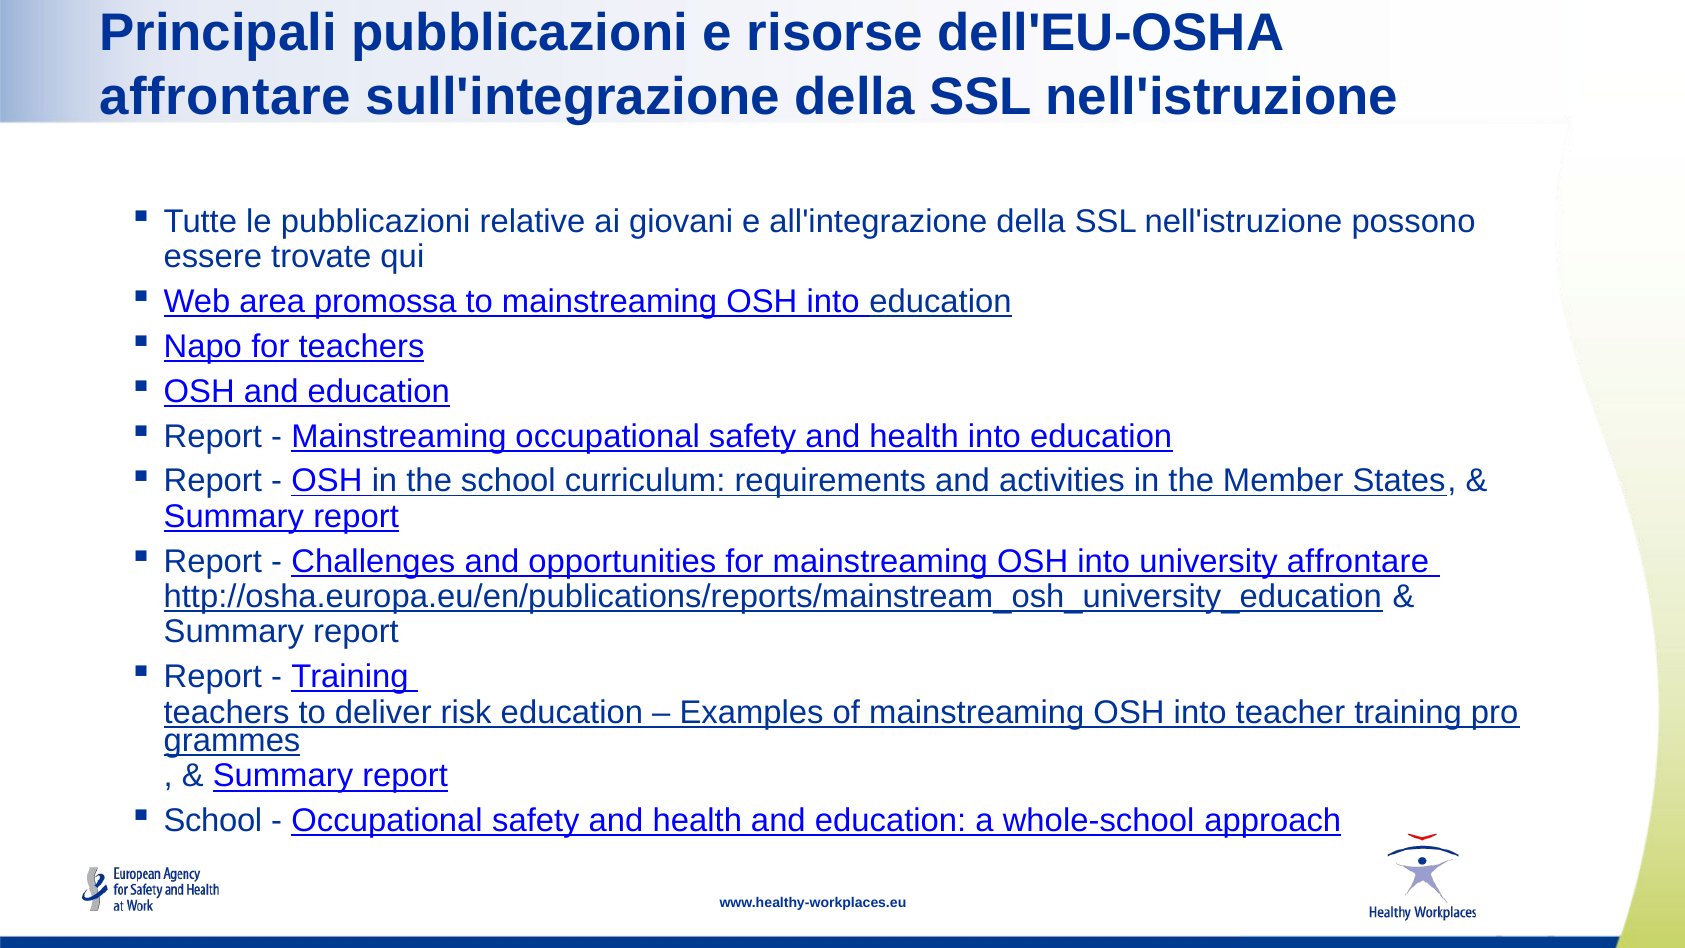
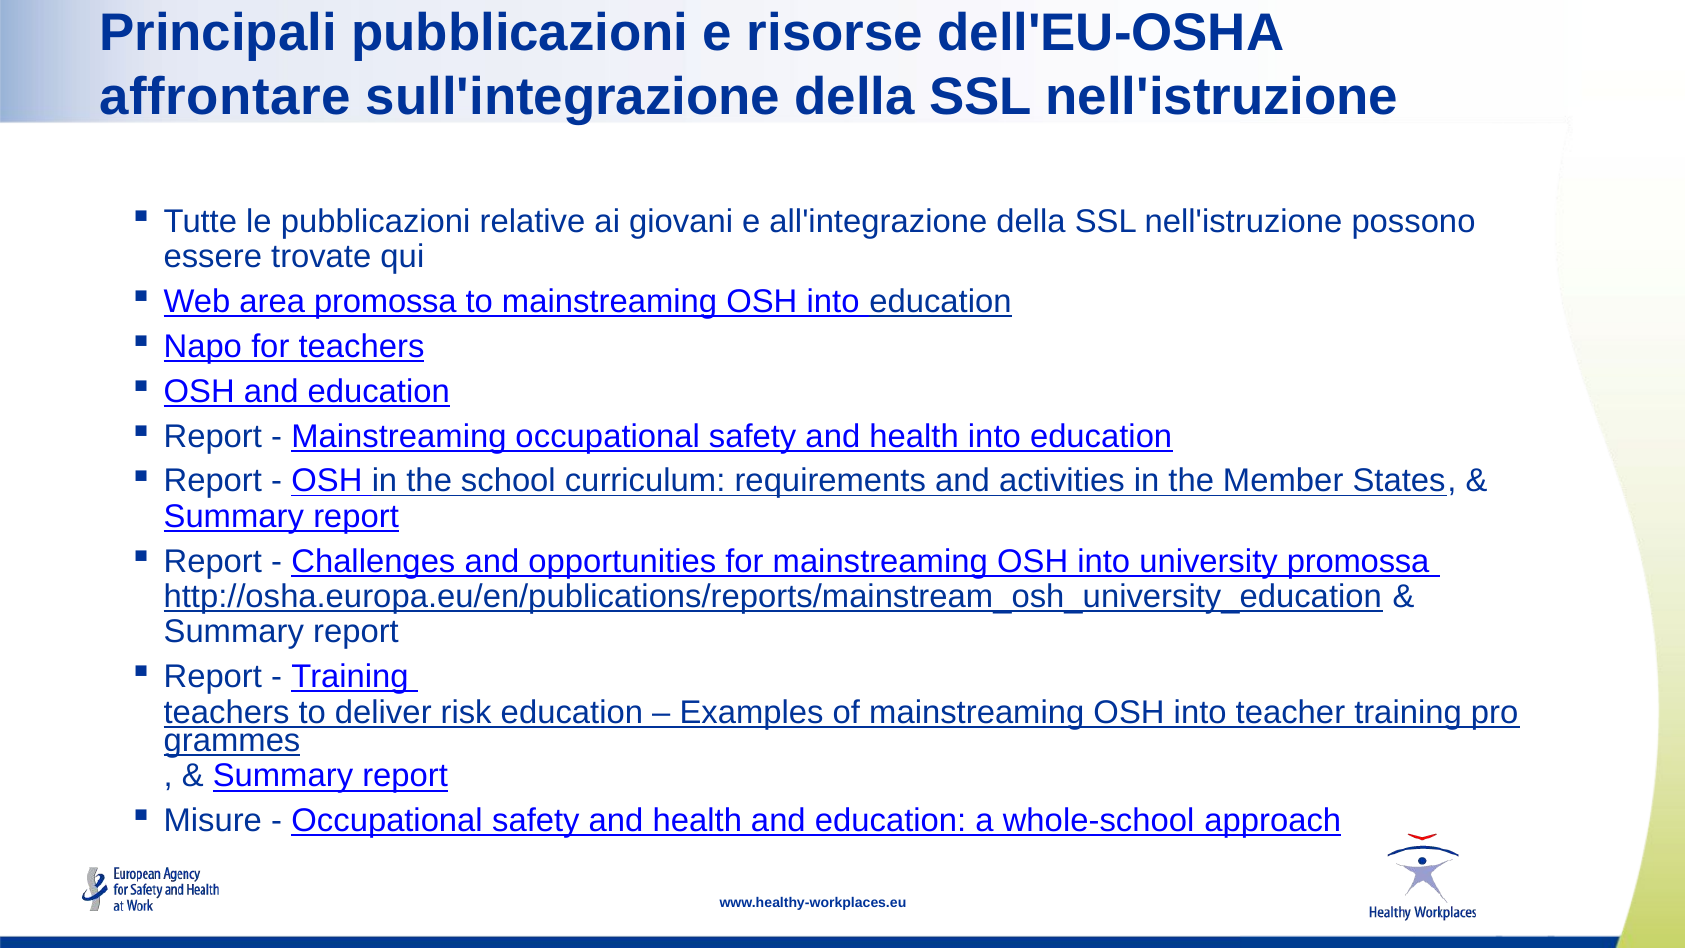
university affrontare: affrontare -> promossa
School at (213, 821): School -> Misure
